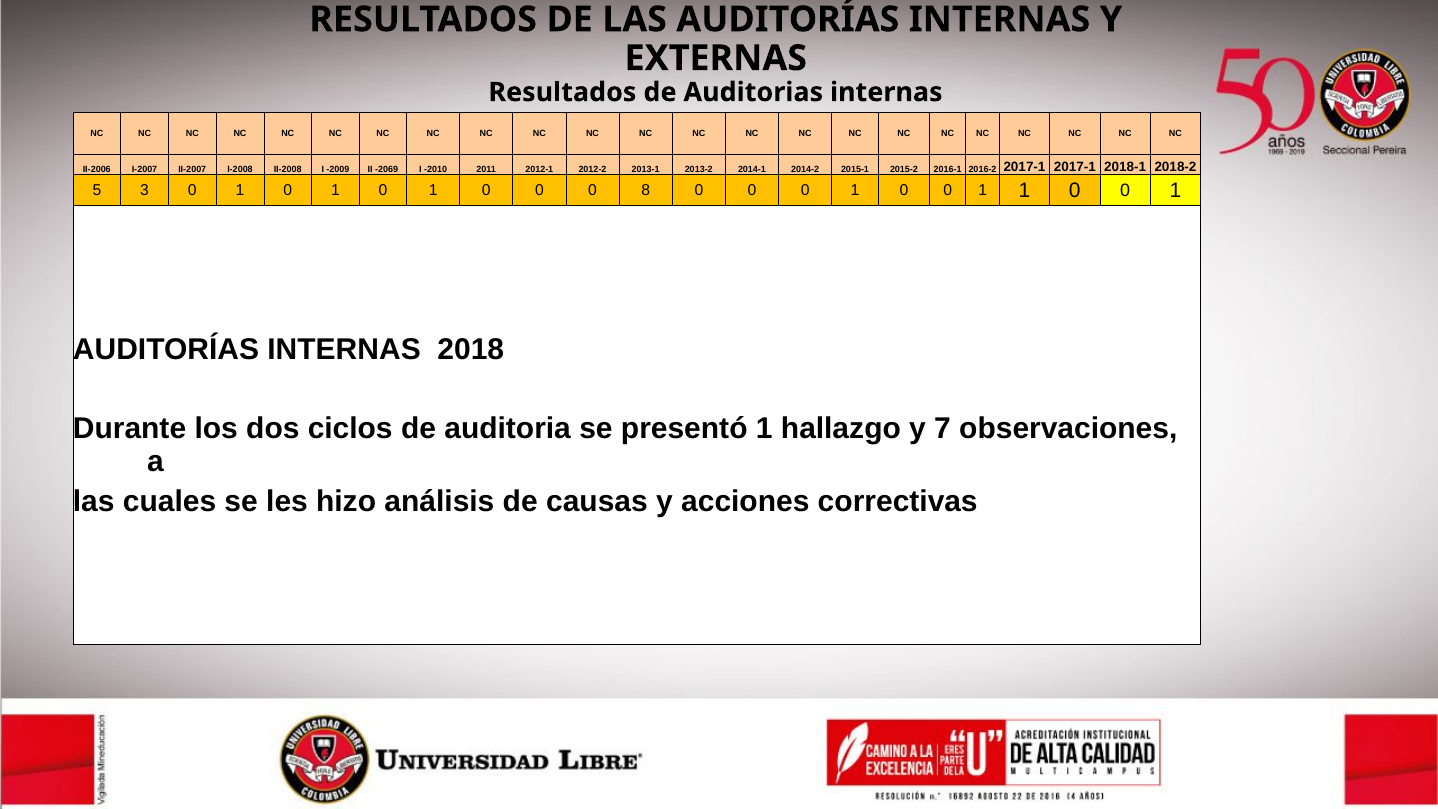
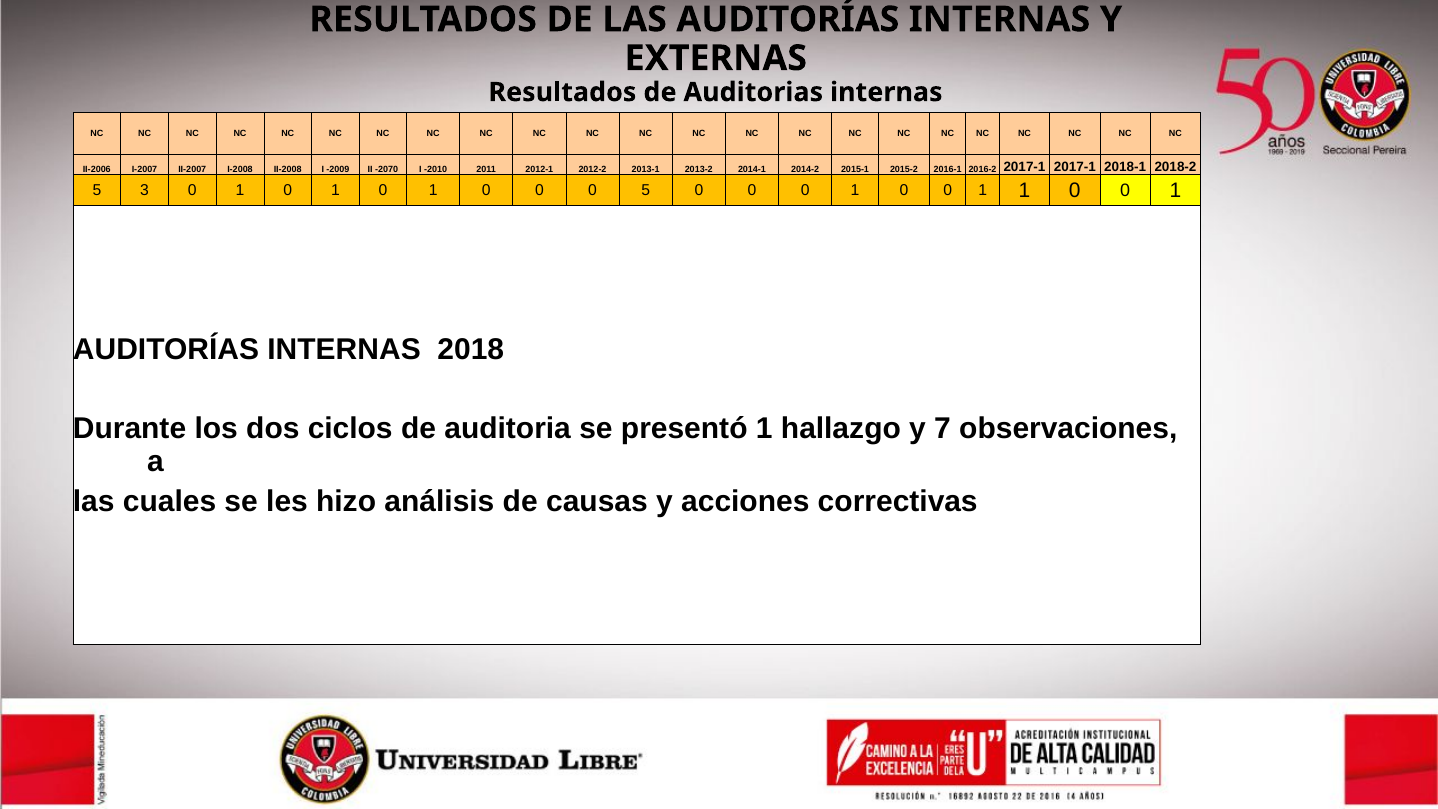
-2069: -2069 -> -2070
0 8: 8 -> 5
